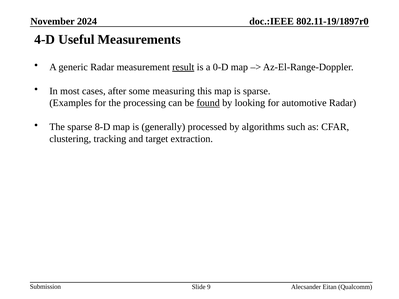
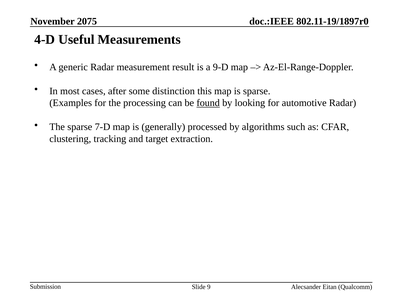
2024: 2024 -> 2075
result underline: present -> none
0-D: 0-D -> 9-D
measuring: measuring -> distinction
8-D: 8-D -> 7-D
